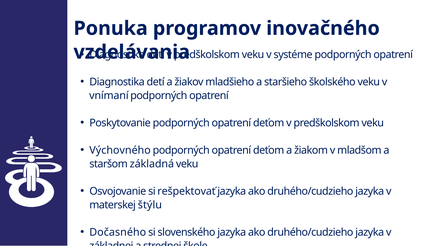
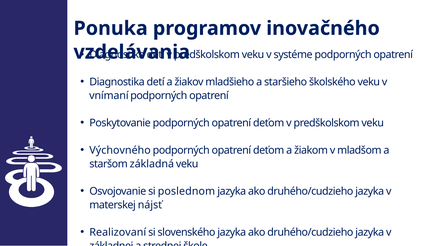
rešpektovať: rešpektovať -> poslednom
štýlu: štýlu -> nájsť
Dočasného: Dočasného -> Realizovaní
